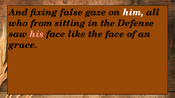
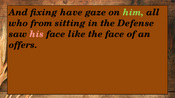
false: false -> have
him colour: white -> light green
grace: grace -> offers
